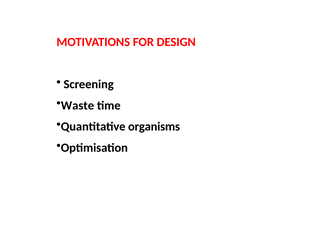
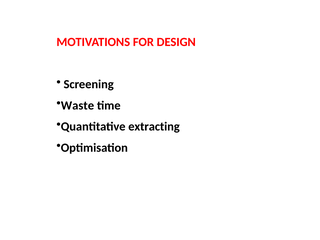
organisms: organisms -> extracting
